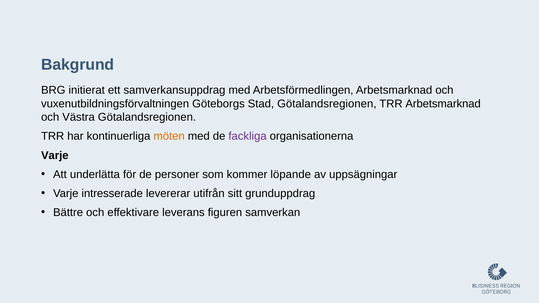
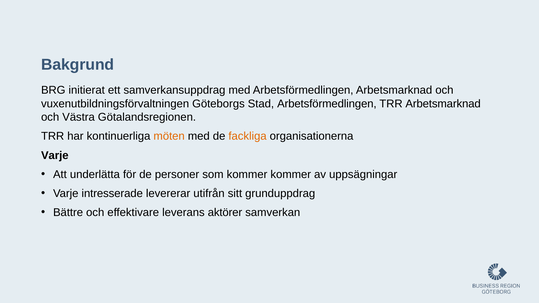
Stad Götalandsregionen: Götalandsregionen -> Arbetsförmedlingen
fackliga colour: purple -> orange
kommer löpande: löpande -> kommer
figuren: figuren -> aktörer
